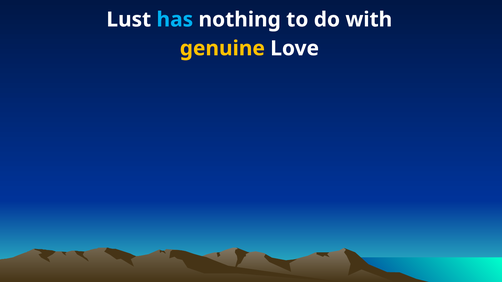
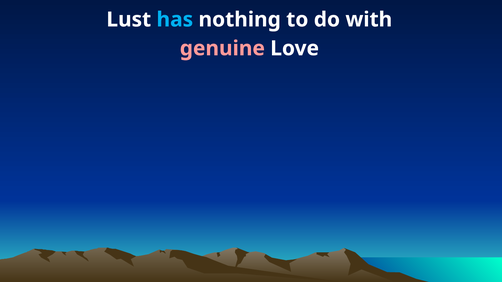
genuine colour: yellow -> pink
